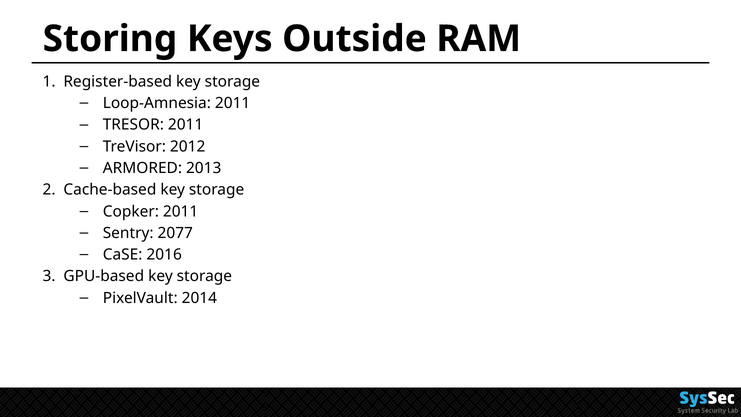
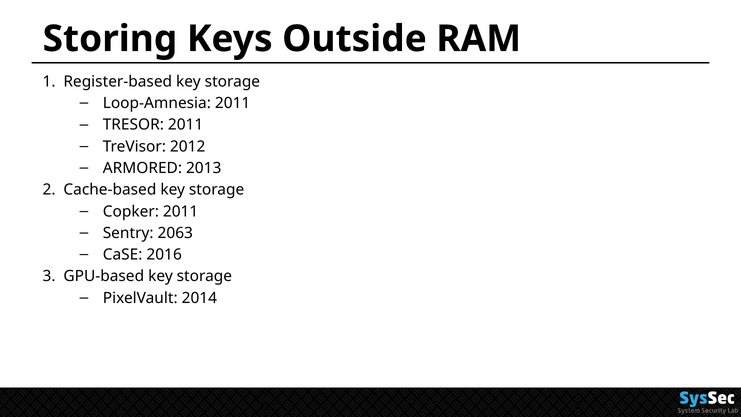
2077: 2077 -> 2063
